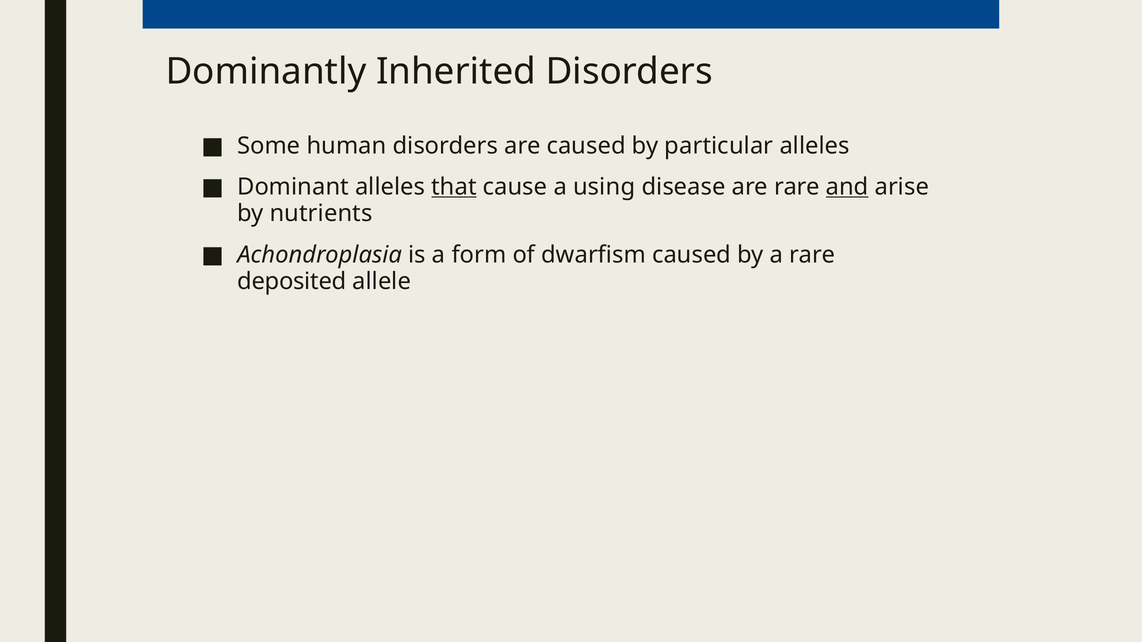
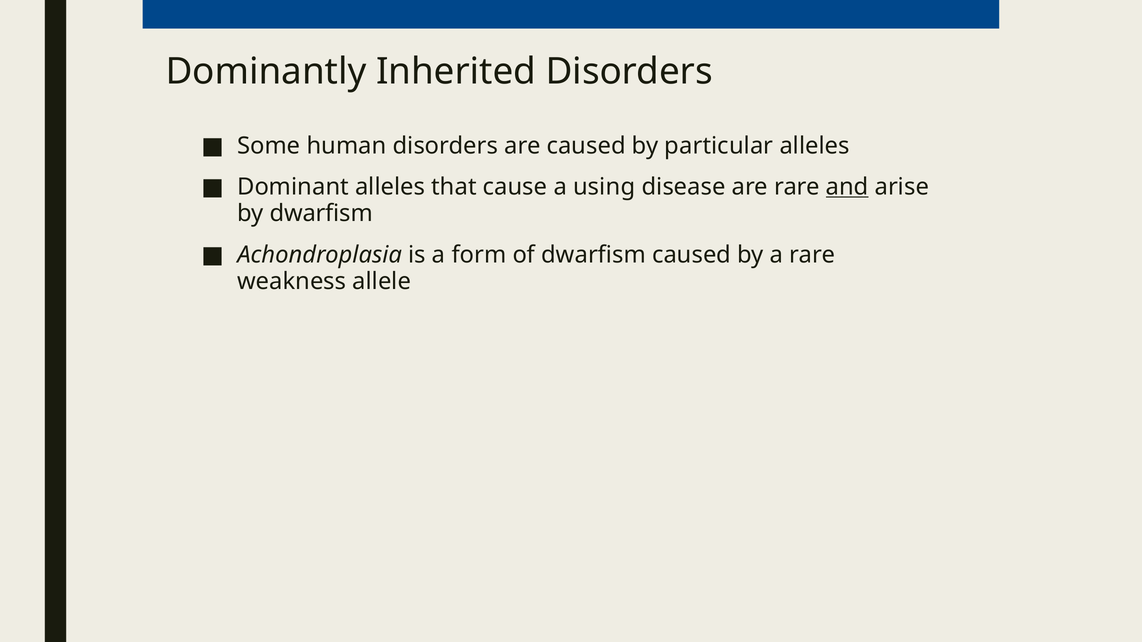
that underline: present -> none
by nutrients: nutrients -> dwarfism
deposited: deposited -> weakness
